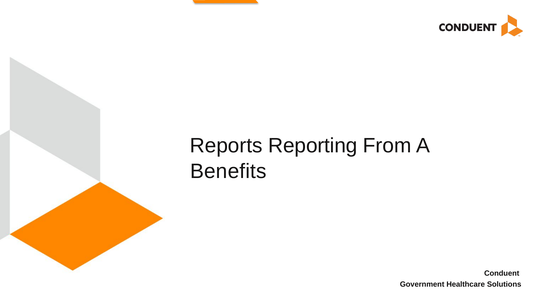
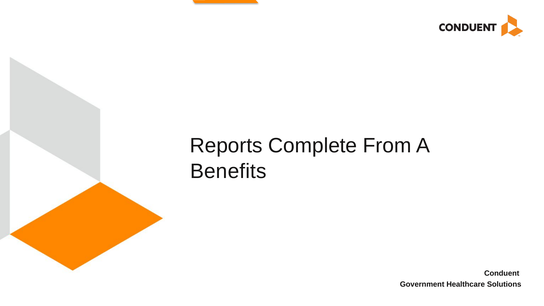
Reporting: Reporting -> Complete
